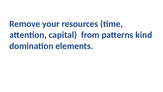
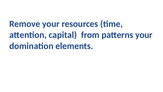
patterns kind: kind -> your
